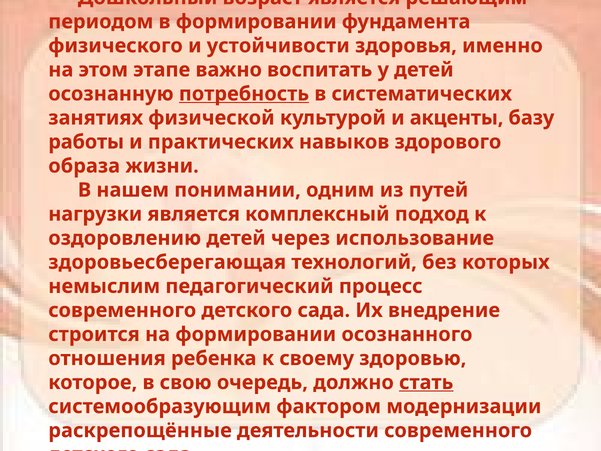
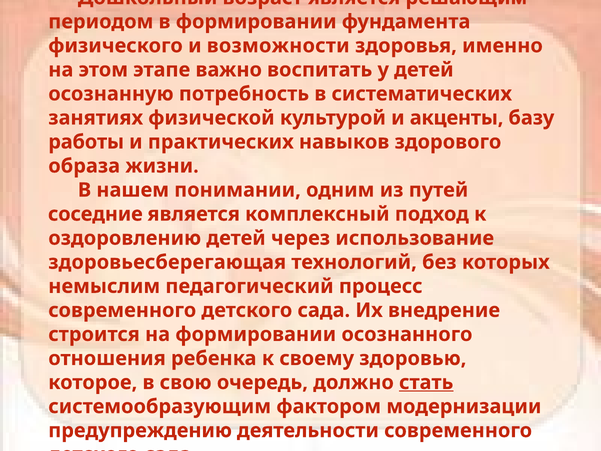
устойчивости: устойчивости -> возможности
потребность underline: present -> none
нагрузки: нагрузки -> соседние
раскрепощённые: раскрепощённые -> предупреждению
